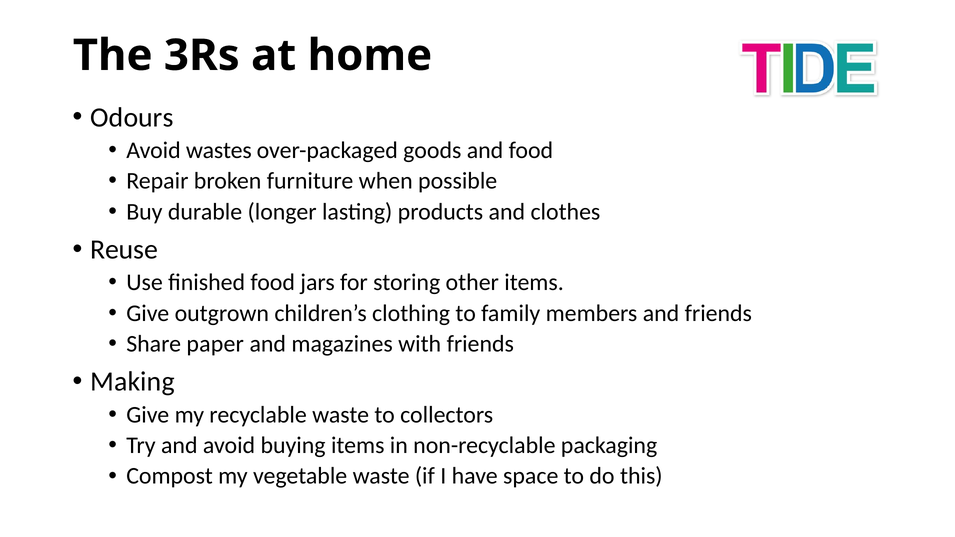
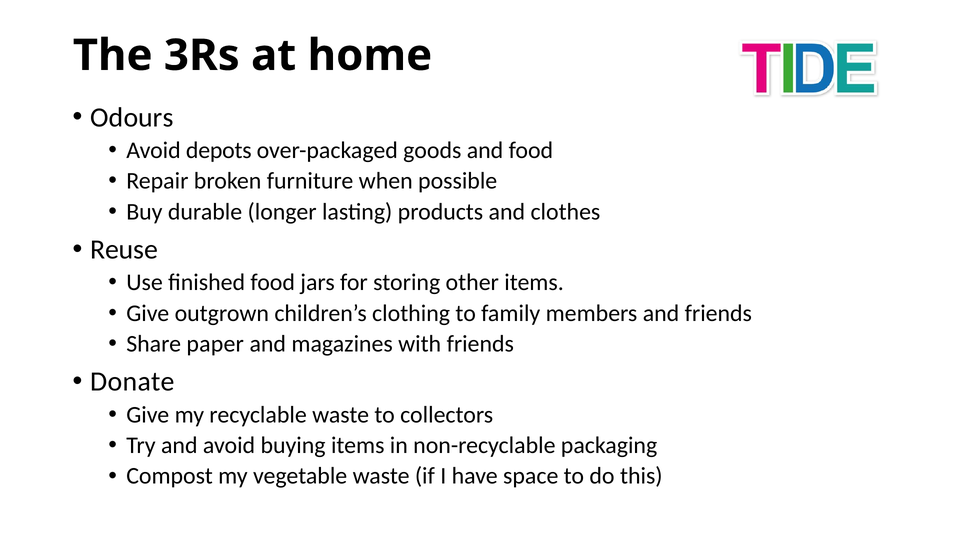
wastes: wastes -> depots
Making: Making -> Donate
